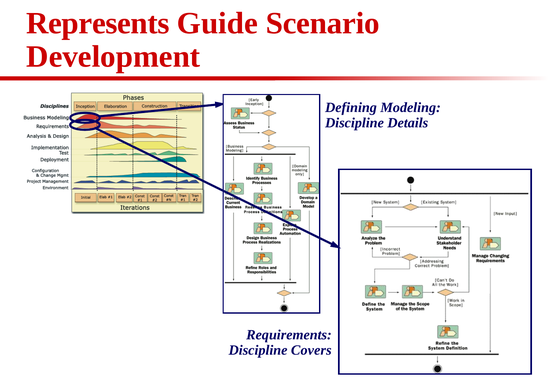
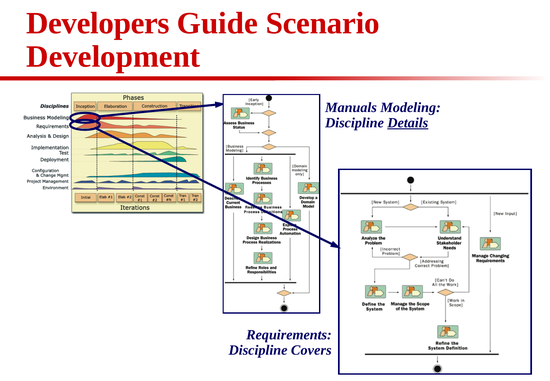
Represents: Represents -> Developers
Defining: Defining -> Manuals
Details underline: none -> present
